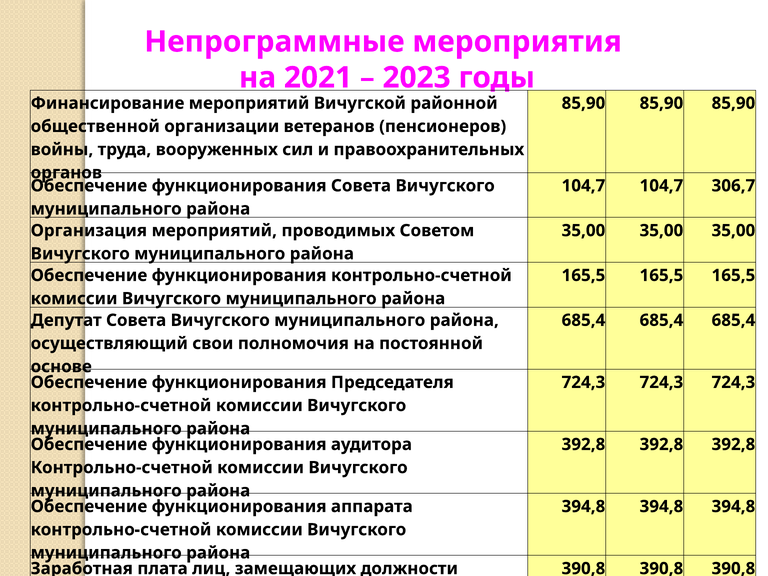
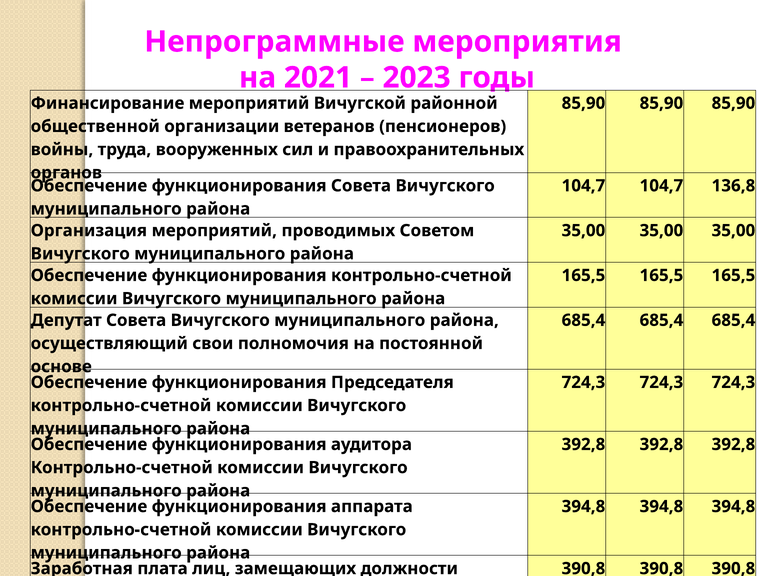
306,7: 306,7 -> 136,8
